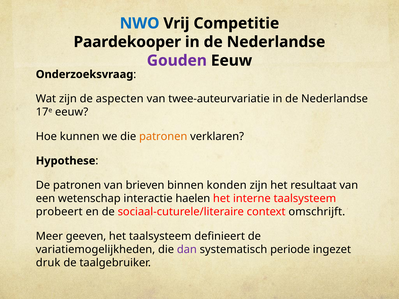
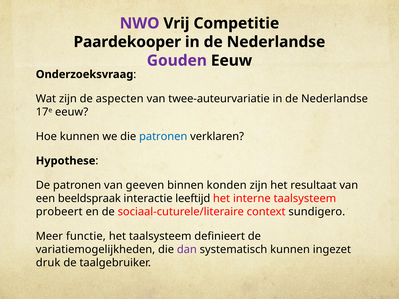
NWO colour: blue -> purple
patronen at (163, 137) colour: orange -> blue
brieven: brieven -> geeven
wetenschap: wetenschap -> beeldspraak
haelen: haelen -> leeftijd
omschrijft: omschrijft -> sundigero
geeven: geeven -> functie
systematisch periode: periode -> kunnen
